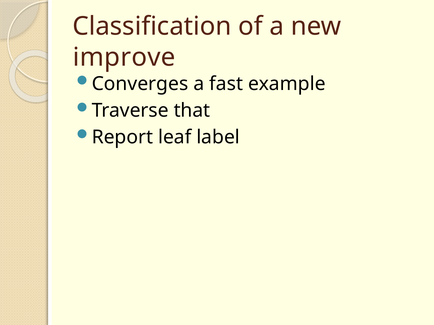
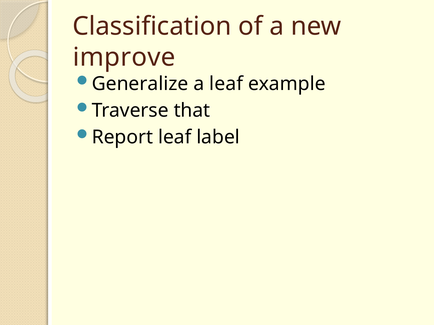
Converges: Converges -> Generalize
a fast: fast -> leaf
